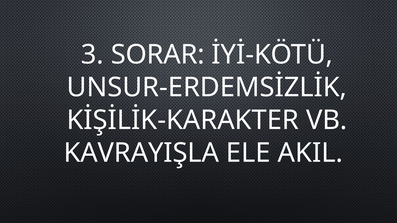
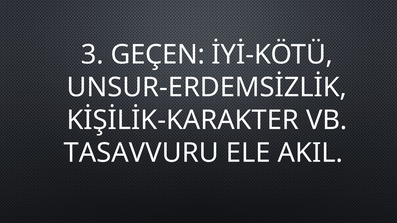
SORAR: SORAR -> GEÇEN
KAVRAYIŞLA: KAVRAYIŞLA -> TASAVVURU
